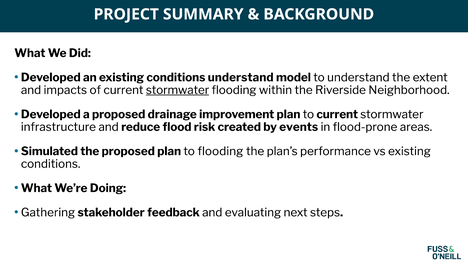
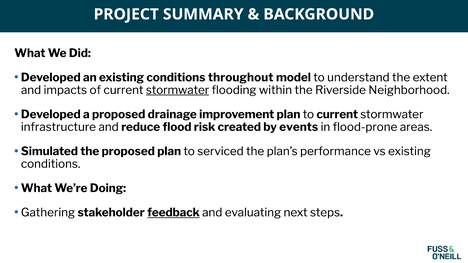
conditions understand: understand -> throughout
to flooding: flooding -> serviced
feedback underline: none -> present
